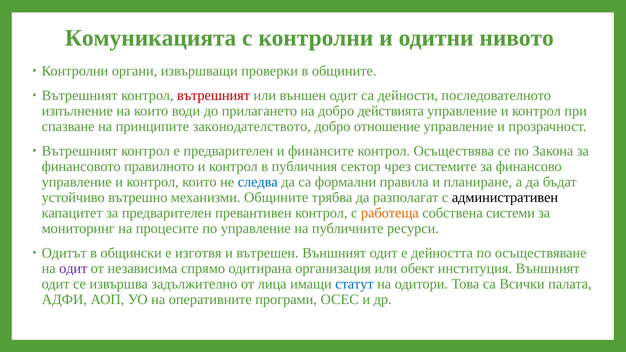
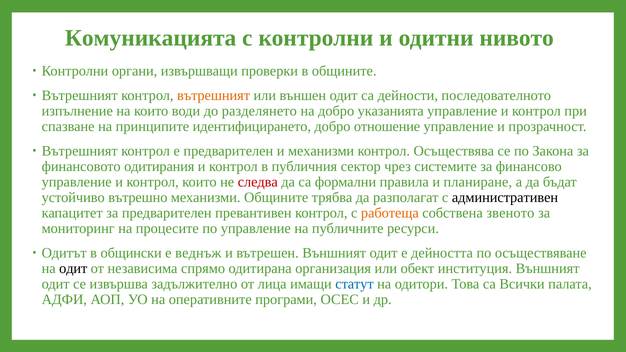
вътрешният at (214, 96) colour: red -> orange
прилагането: прилагането -> разделянето
действията: действията -> указанията
законодателството: законодателството -> идентифицирането
и финансите: финансите -> механизми
правилното: правилното -> одитирания
следва colour: blue -> red
системи: системи -> звеното
изготвя: изготвя -> веднъж
одит at (73, 269) colour: purple -> black
